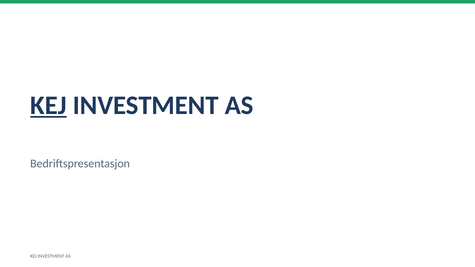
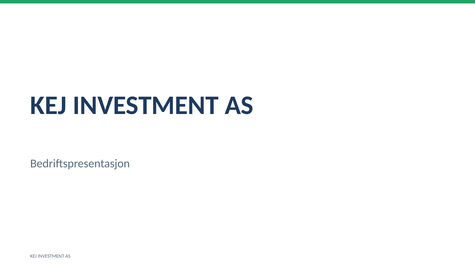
KEJ at (48, 105) underline: present -> none
